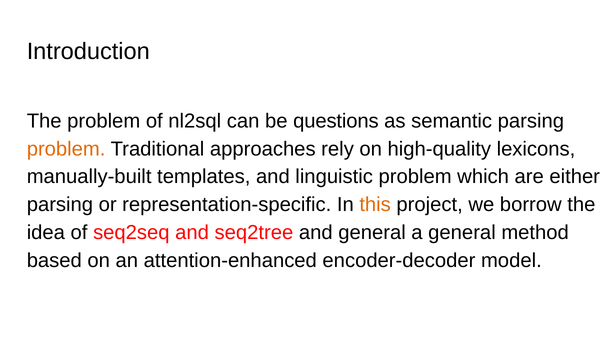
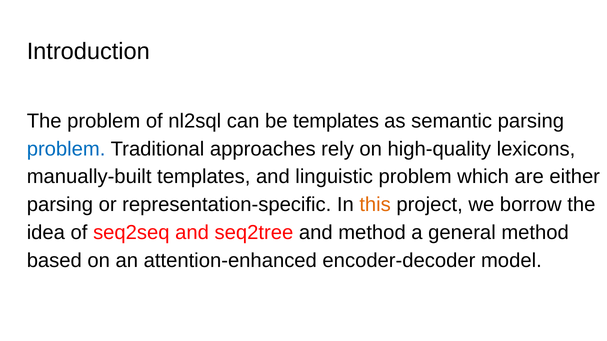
be questions: questions -> templates
problem at (66, 149) colour: orange -> blue
and general: general -> method
